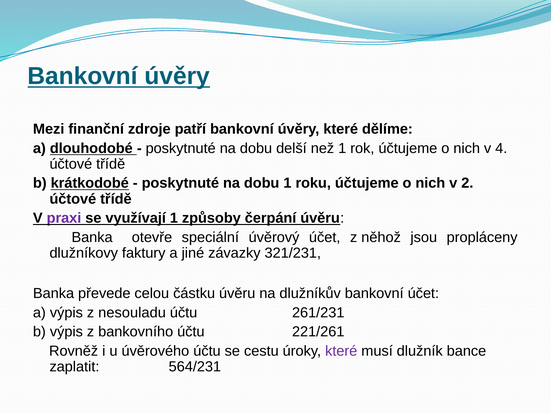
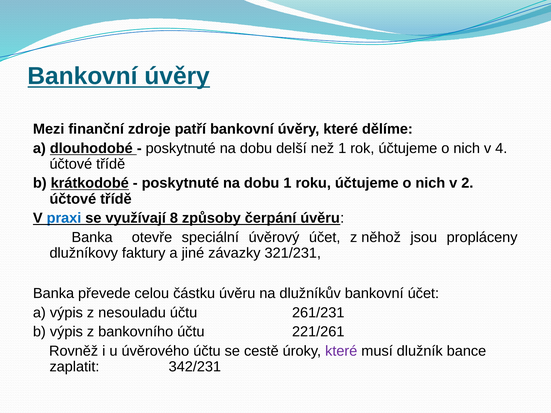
praxi colour: purple -> blue
využívají 1: 1 -> 8
cestu: cestu -> cestě
564/231: 564/231 -> 342/231
